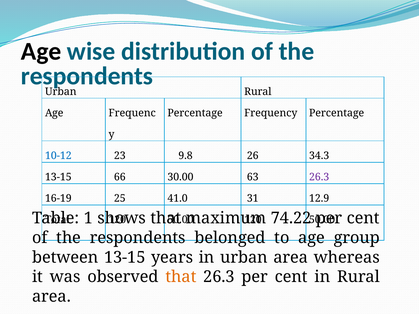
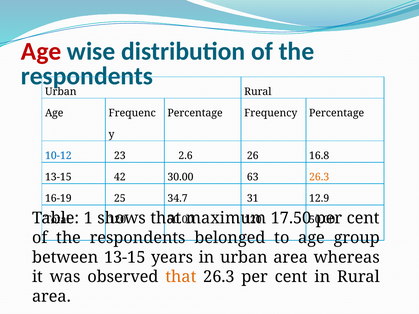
Age at (41, 52) colour: black -> red
9.8: 9.8 -> 2.6
34.3: 34.3 -> 16.8
66: 66 -> 42
26.3 at (319, 177) colour: purple -> orange
41.0: 41.0 -> 34.7
74.22: 74.22 -> 17.50
